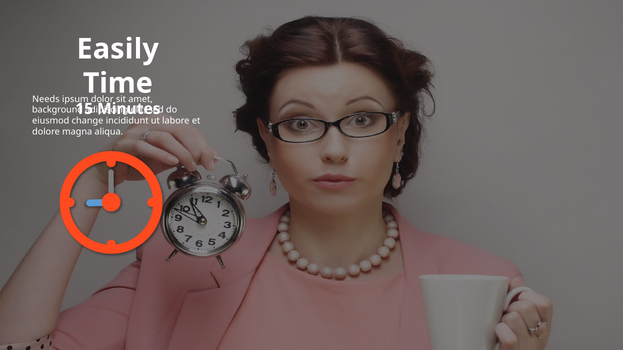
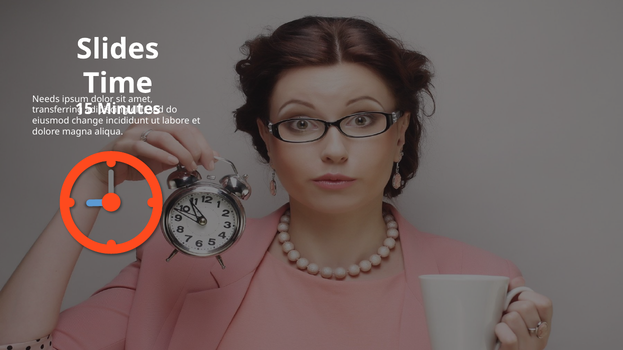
Easily: Easily -> Slides
background: background -> transferring
